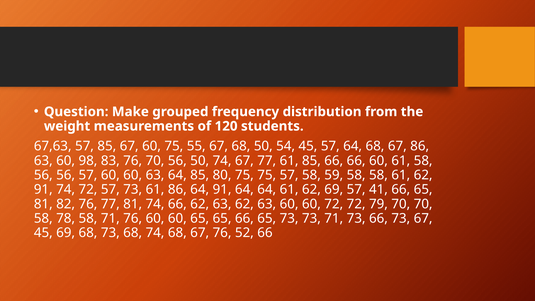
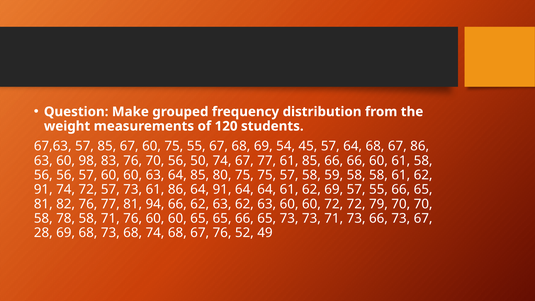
68 50: 50 -> 69
57 41: 41 -> 55
81 74: 74 -> 94
45 at (43, 233): 45 -> 28
52 66: 66 -> 49
